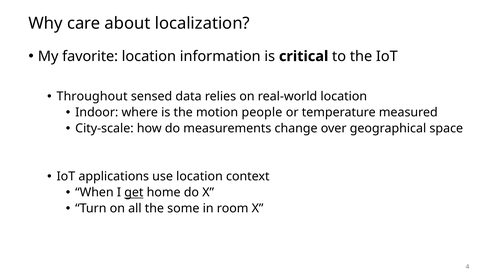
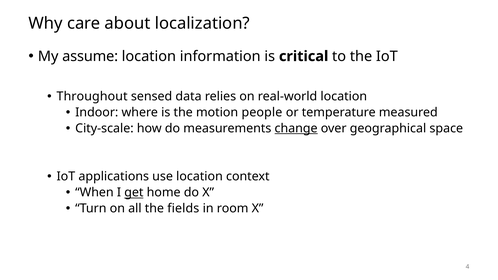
favorite: favorite -> assume
change underline: none -> present
some: some -> fields
